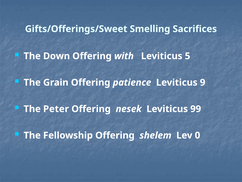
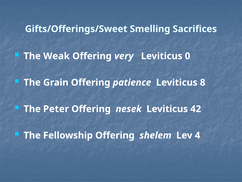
Down: Down -> Weak
with: with -> very
5: 5 -> 0
9: 9 -> 8
99: 99 -> 42
0: 0 -> 4
